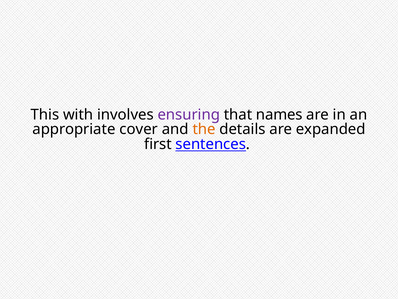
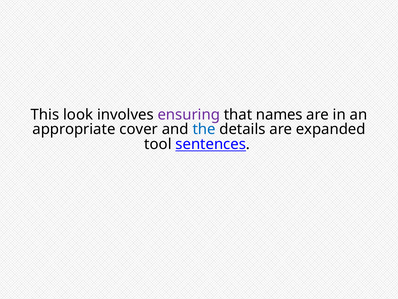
with: with -> look
the colour: orange -> blue
first: first -> tool
